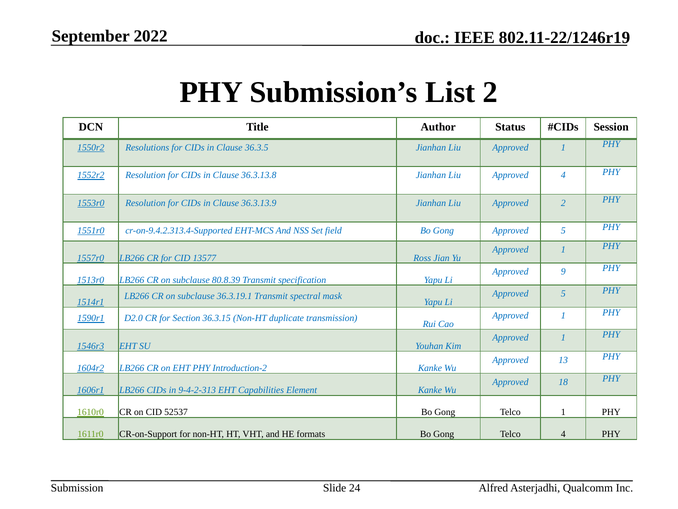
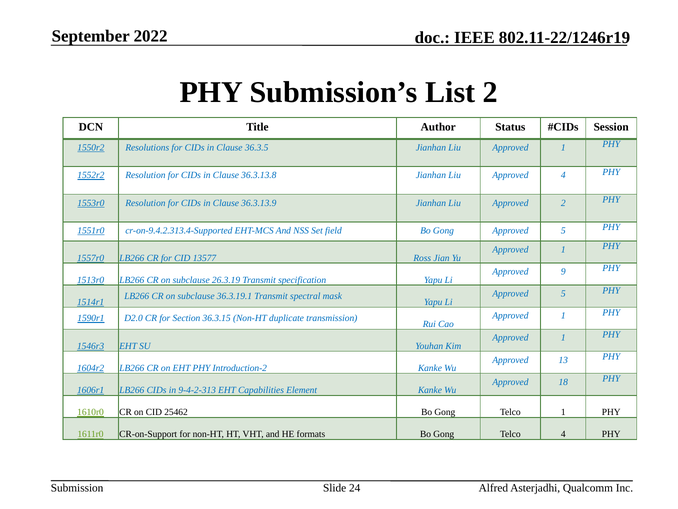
80.8.39: 80.8.39 -> 26.3.19
52537: 52537 -> 25462
